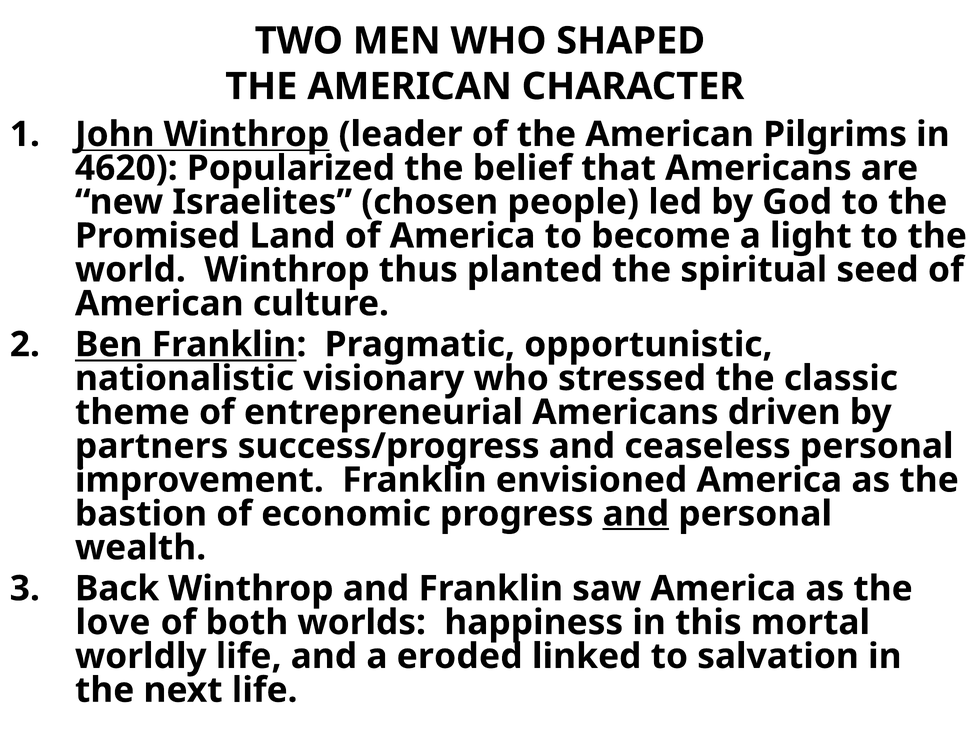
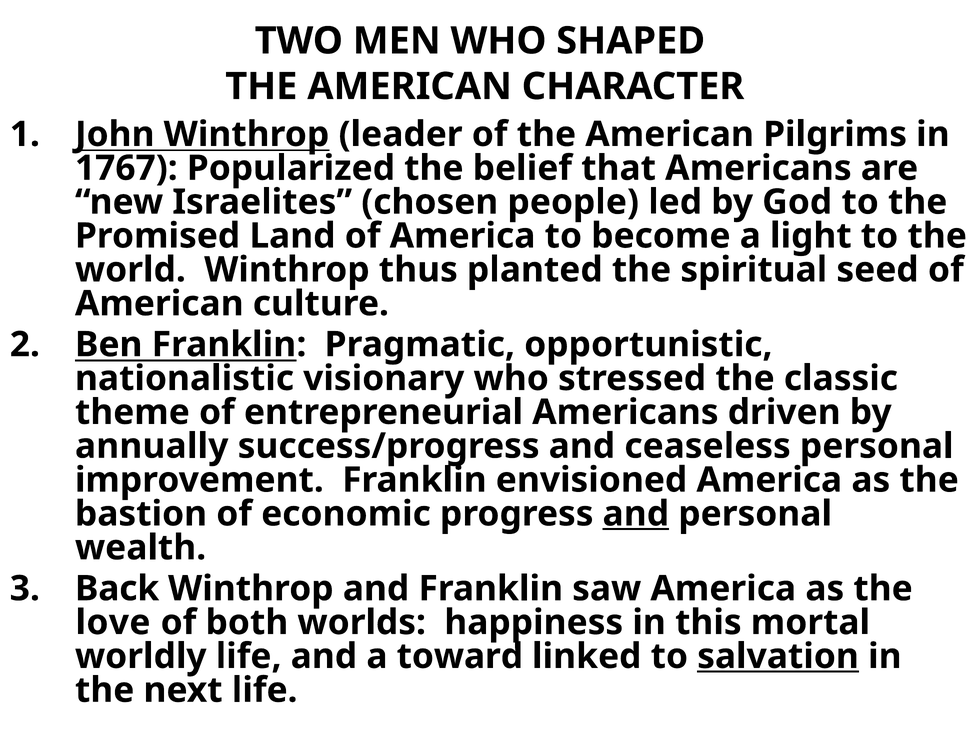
4620: 4620 -> 1767
partners: partners -> annually
eroded: eroded -> toward
salvation underline: none -> present
